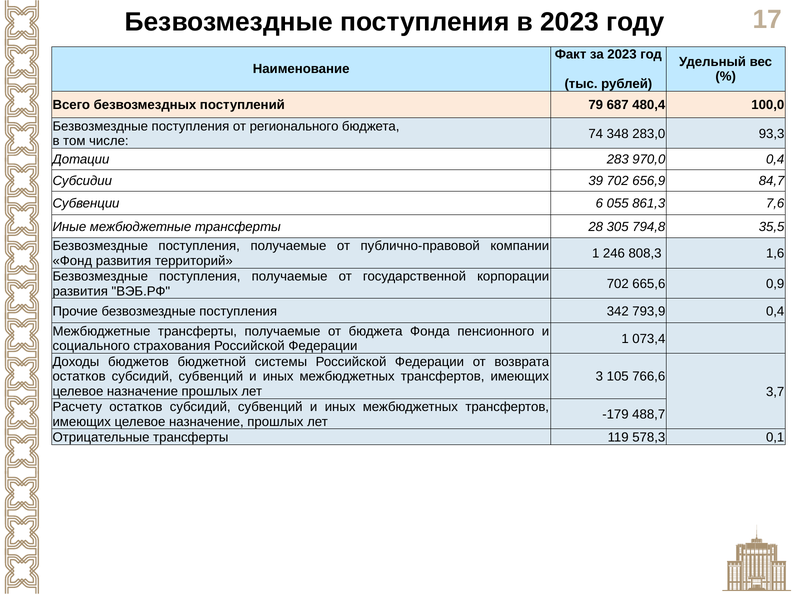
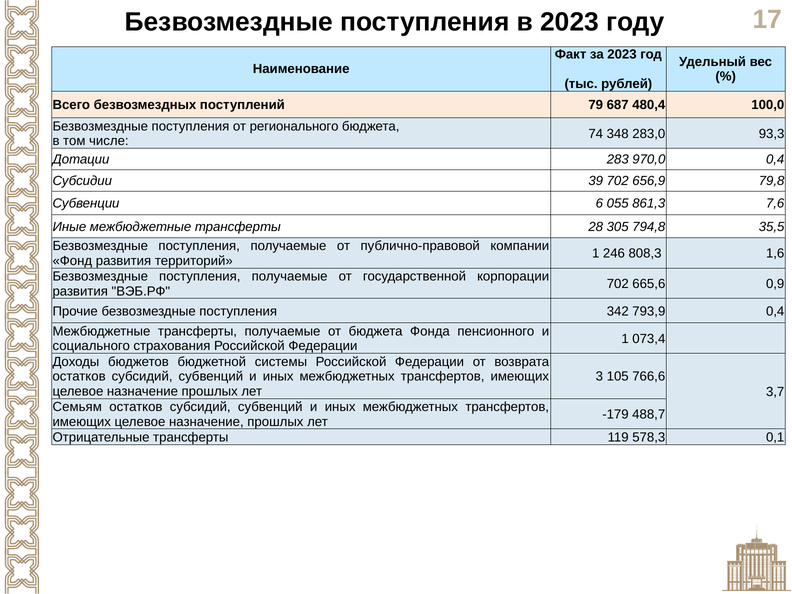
84,7: 84,7 -> 79,8
Расчету: Расчету -> Семьям
